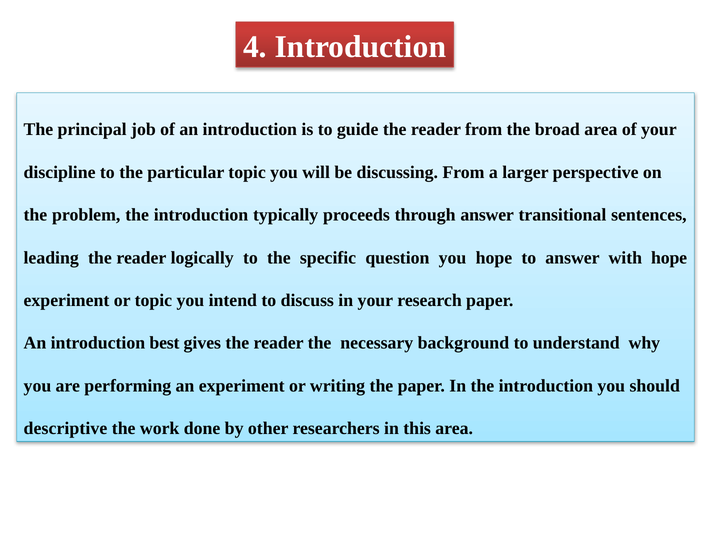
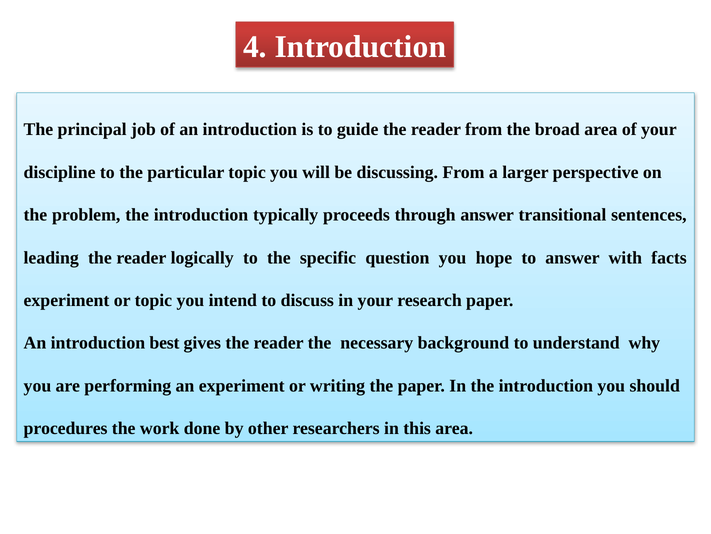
with hope: hope -> facts
descriptive: descriptive -> procedures
